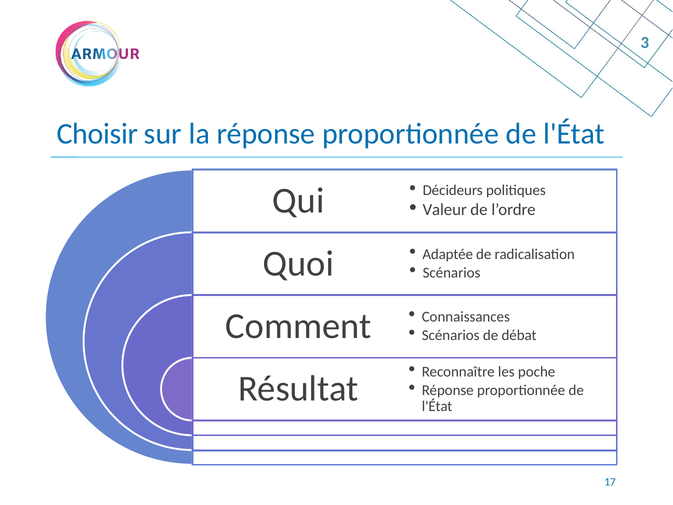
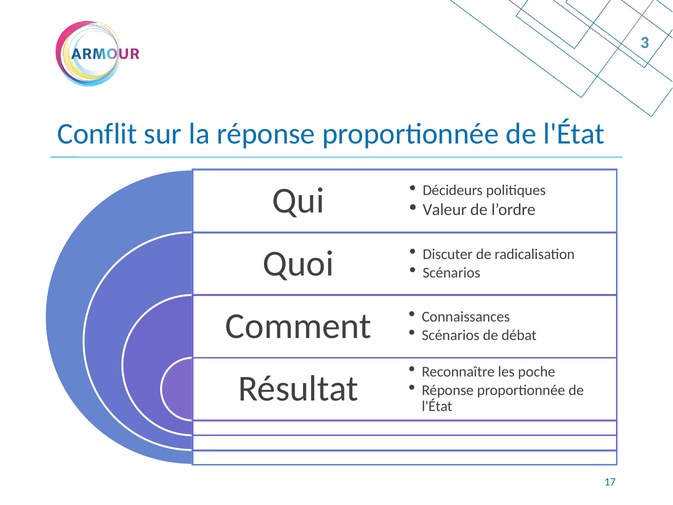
Choisir: Choisir -> Conflit
Adaptée: Adaptée -> Discuter
